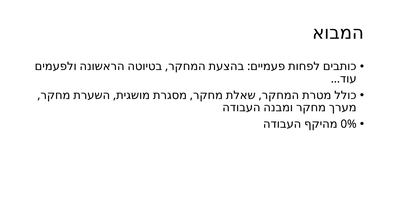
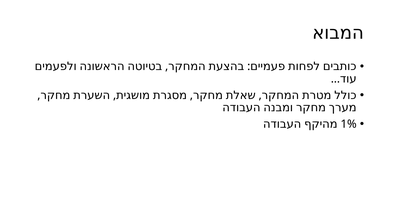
0%: 0% -> 1%
